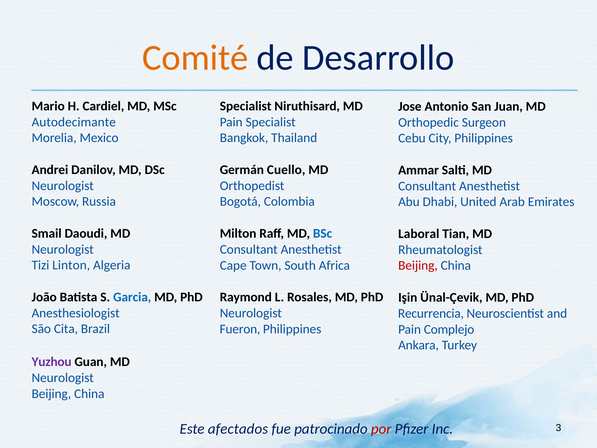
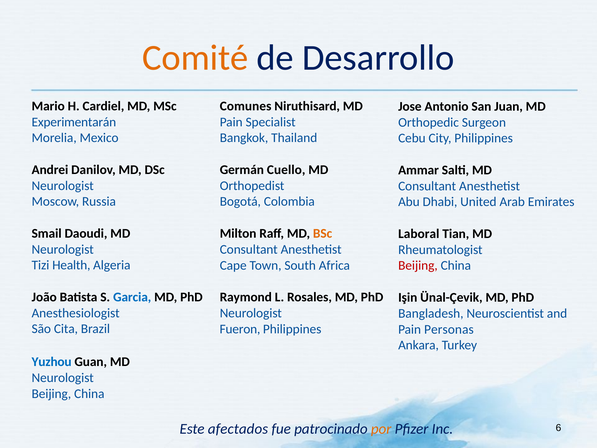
Specialist at (246, 106): Specialist -> Comunes
Autodecimante: Autodecimante -> Experimentarán
BSc colour: blue -> orange
Linton: Linton -> Health
Recurrencia: Recurrencia -> Bangladesh
Complejo: Complejo -> Personas
Yuzhou colour: purple -> blue
por colour: red -> orange
3: 3 -> 6
